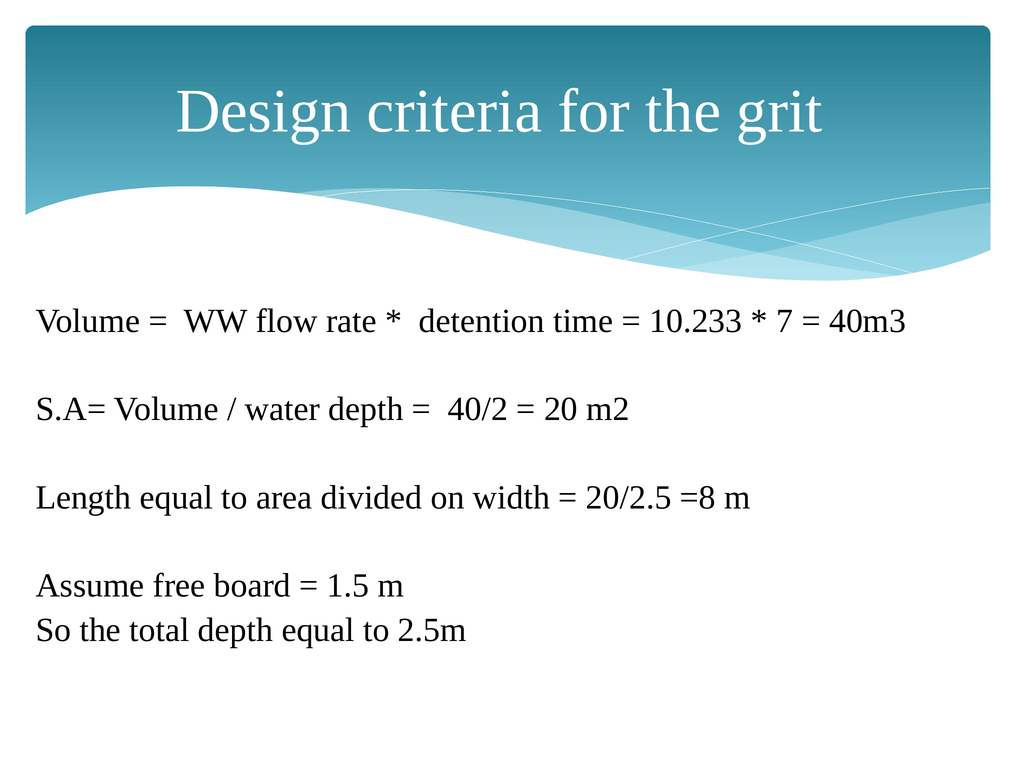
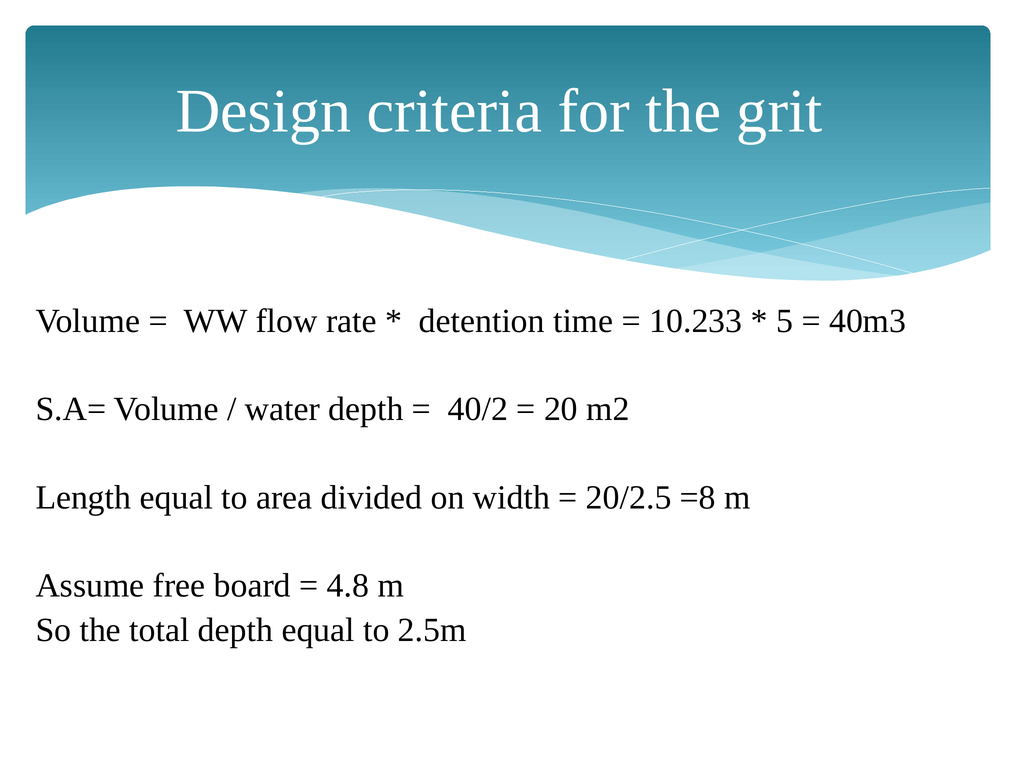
7: 7 -> 5
1.5: 1.5 -> 4.8
